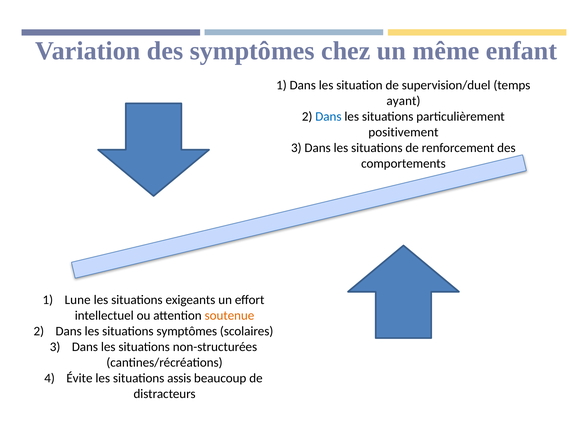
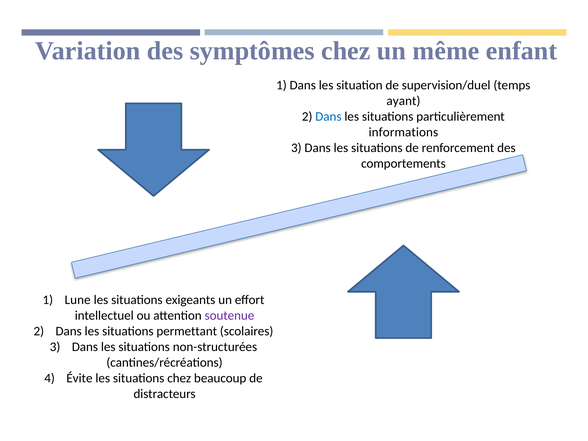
positivement: positivement -> informations
soutenue colour: orange -> purple
situations symptômes: symptômes -> permettant
situations assis: assis -> chez
